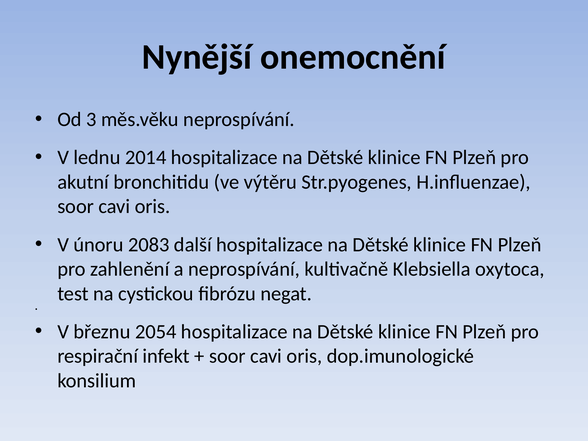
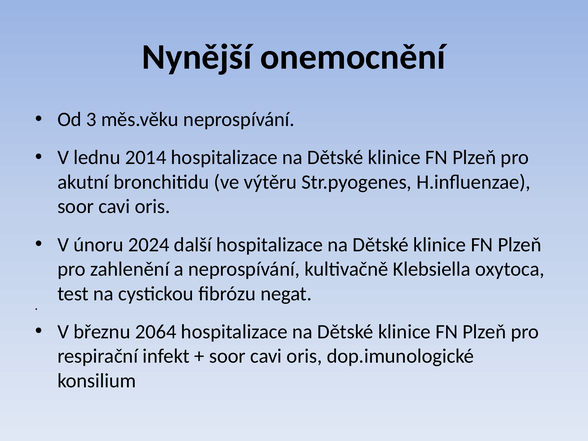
2083: 2083 -> 2024
2054: 2054 -> 2064
